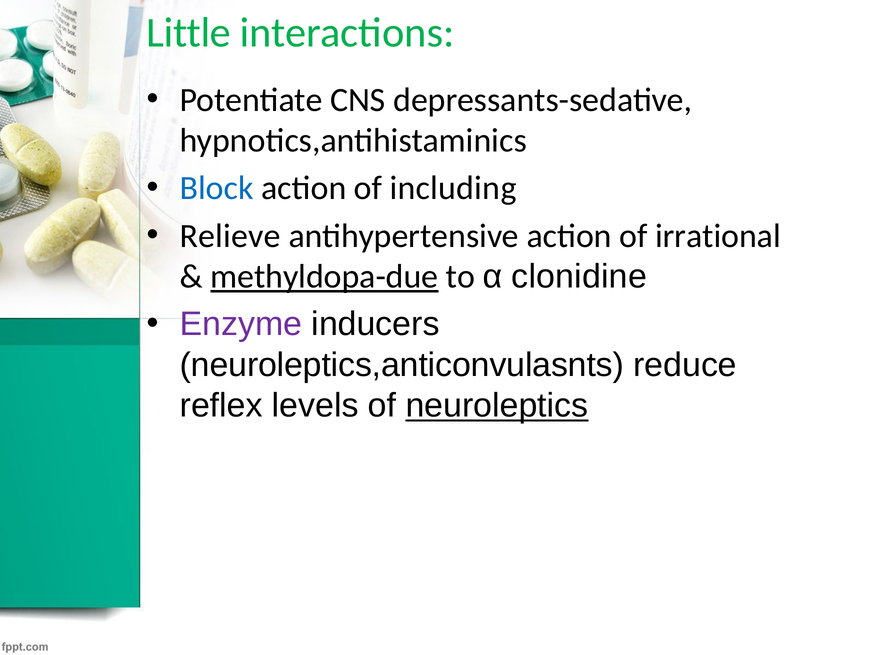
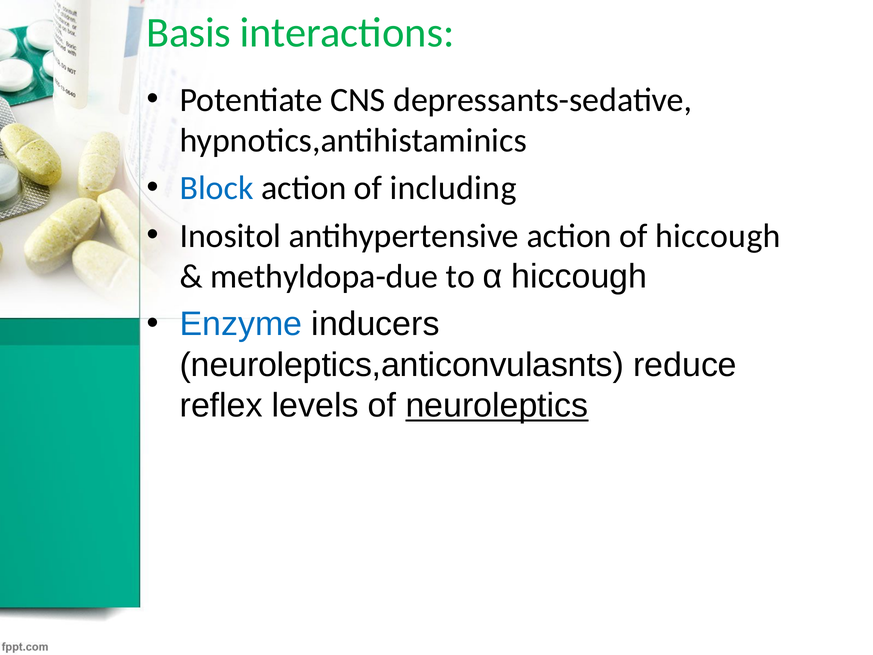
Little: Little -> Basis
Relieve: Relieve -> Inositol
of irrational: irrational -> hiccough
methyldopa-due underline: present -> none
α clonidine: clonidine -> hiccough
Enzyme colour: purple -> blue
